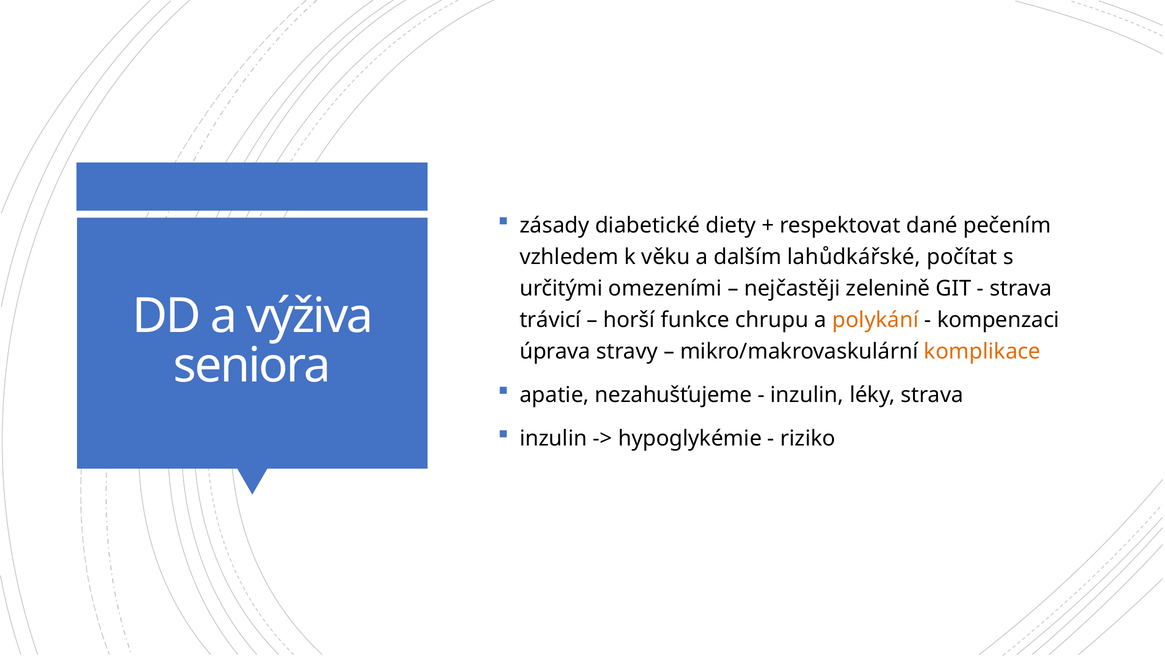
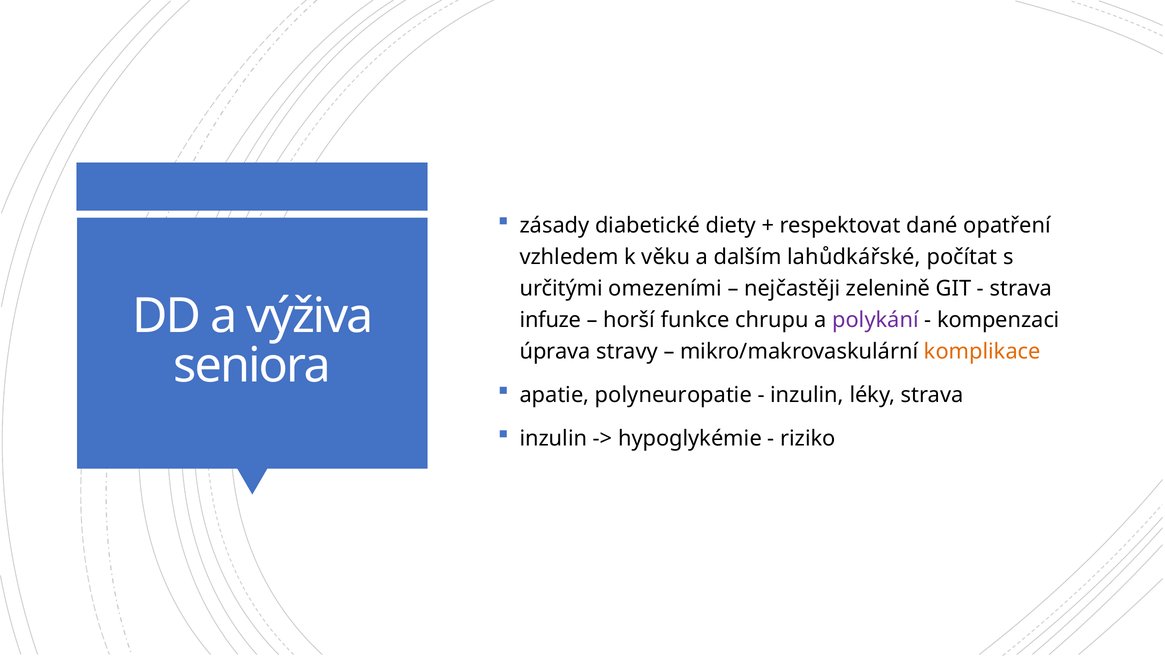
pečením: pečením -> opatření
trávicí: trávicí -> infuze
polykání colour: orange -> purple
nezahušťujeme: nezahušťujeme -> polyneuropatie
